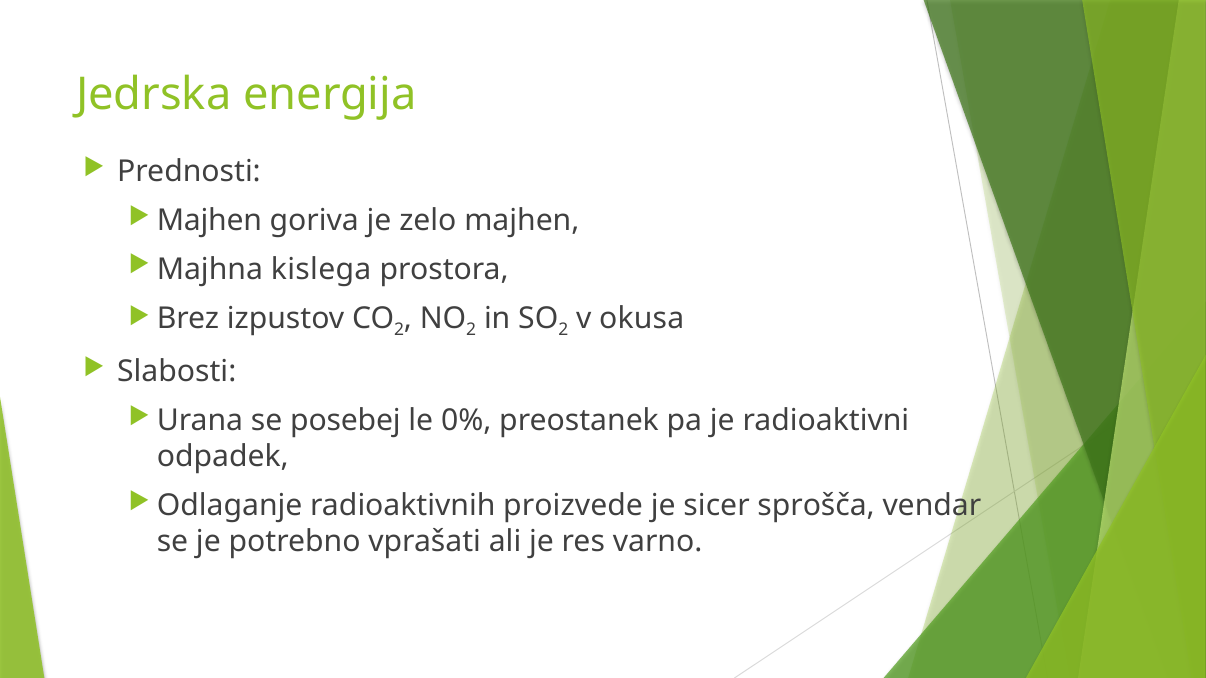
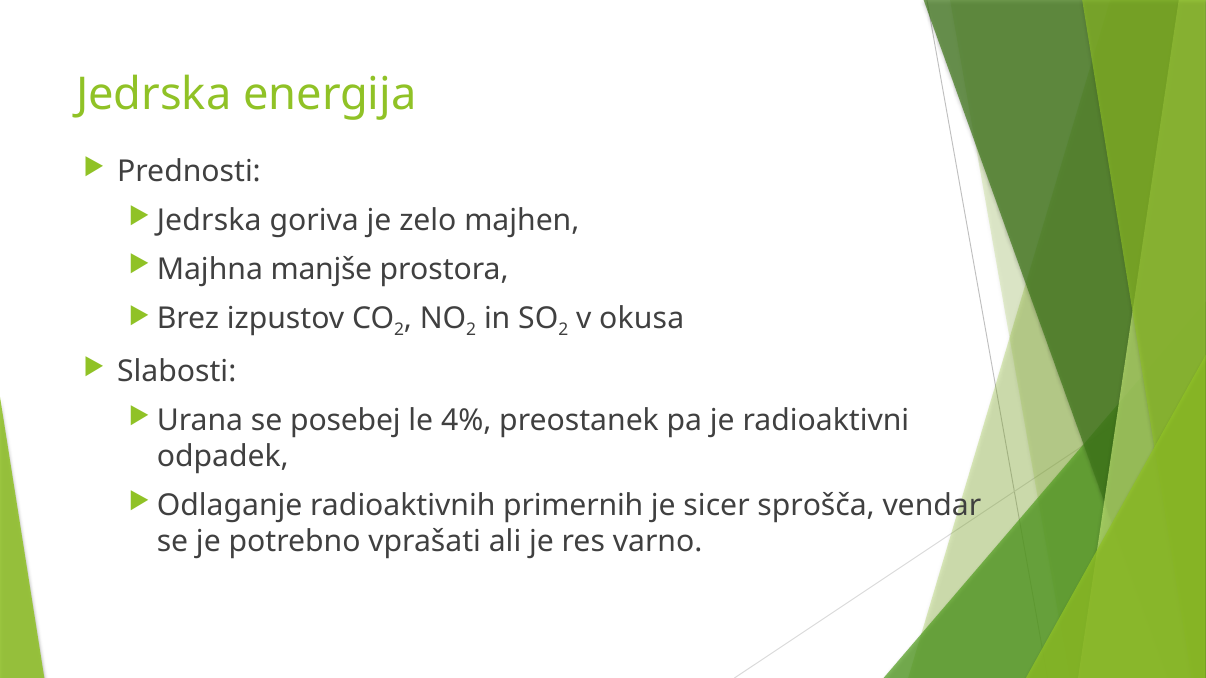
Majhen at (209, 221): Majhen -> Jedrska
kislega: kislega -> manjše
0%: 0% -> 4%
proizvede: proizvede -> primernih
